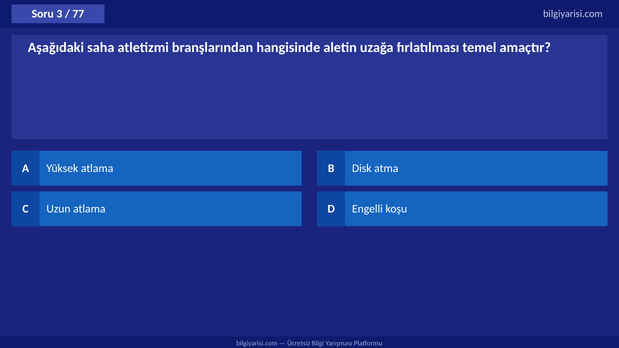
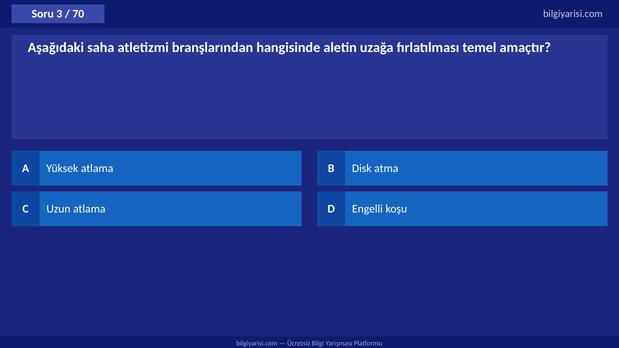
77: 77 -> 70
